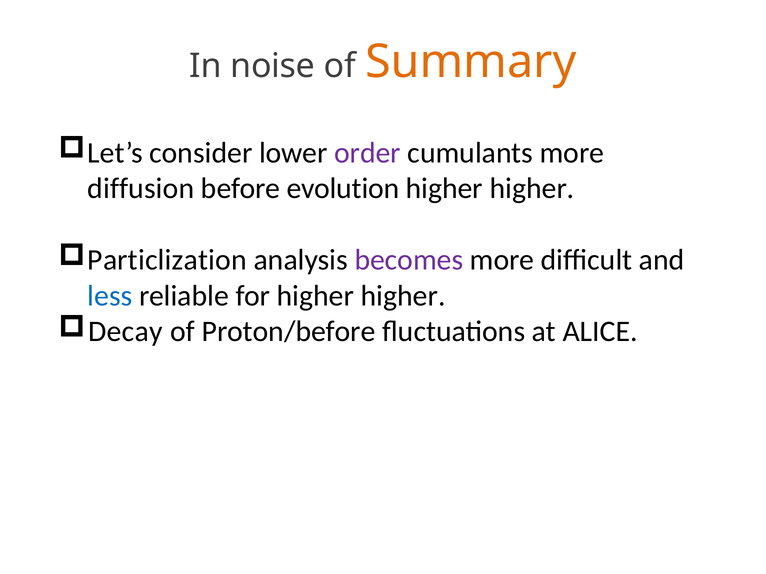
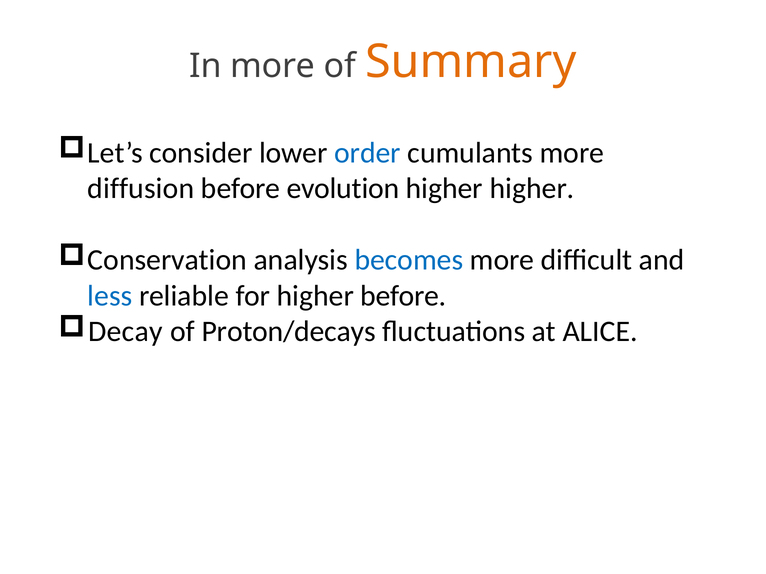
In noise: noise -> more
order colour: purple -> blue
Particlization: Particlization -> Conservation
becomes colour: purple -> blue
for higher higher: higher -> before
Proton/before: Proton/before -> Proton/decays
